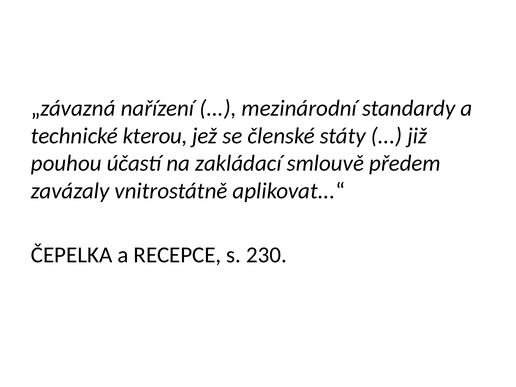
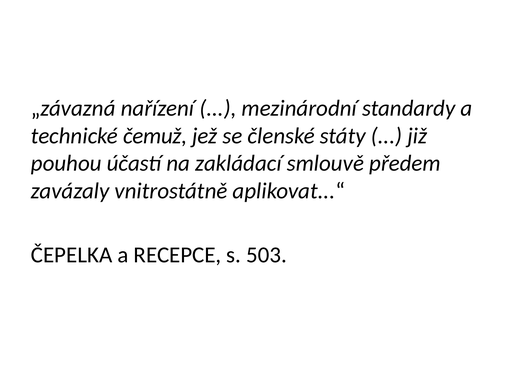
kterou: kterou -> čemuž
230: 230 -> 503
